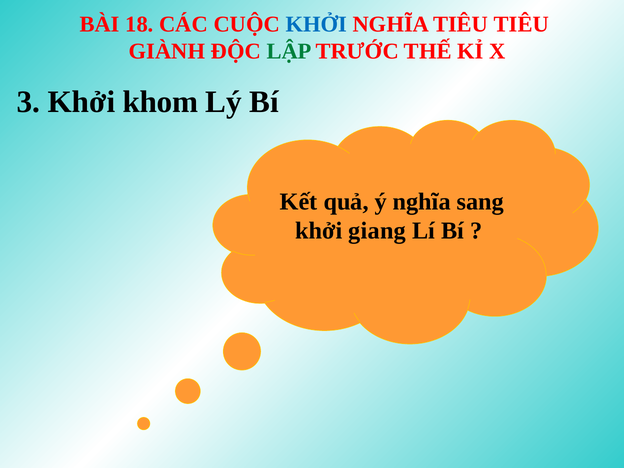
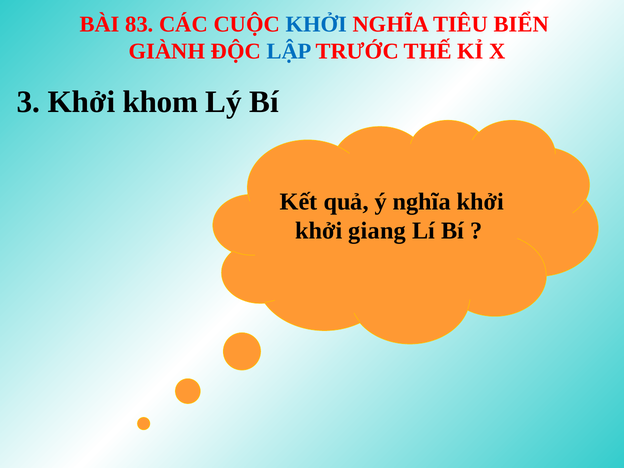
18: 18 -> 83
TIÊU TIÊU: TIÊU -> BIỂN
LẬP colour: green -> blue
nghĩa sang: sang -> khởi
